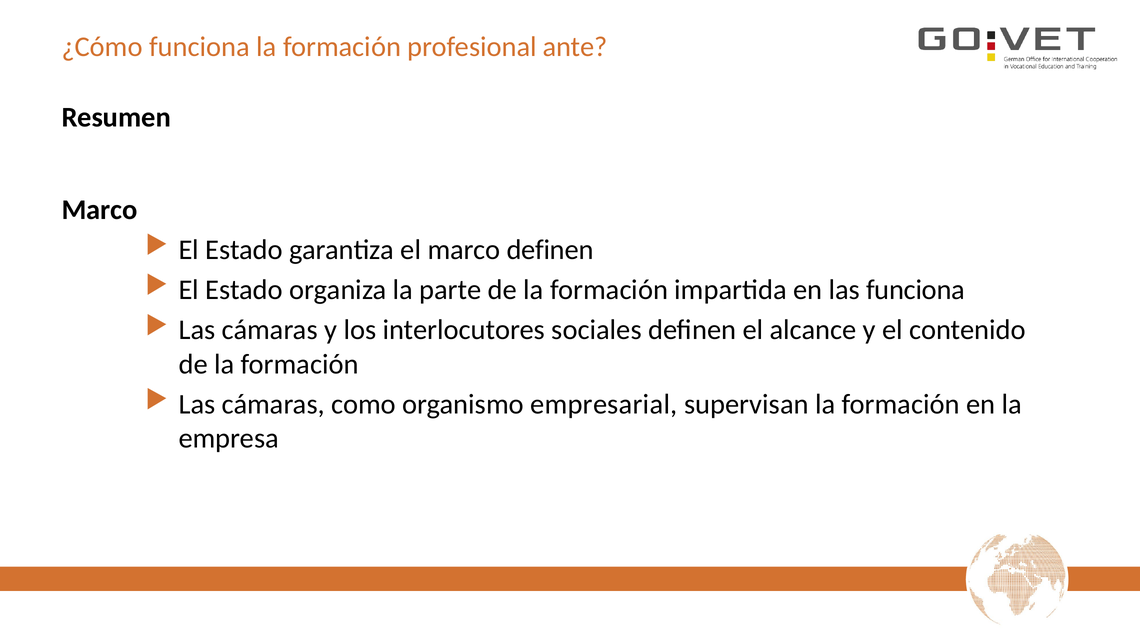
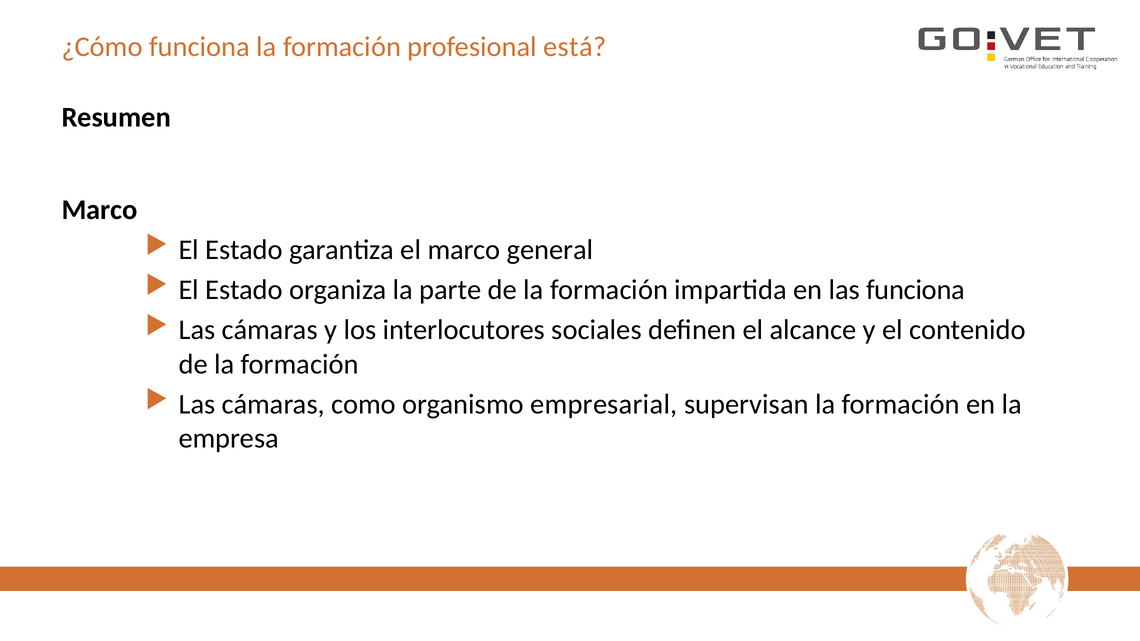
ante: ante -> está
marco definen: definen -> general
